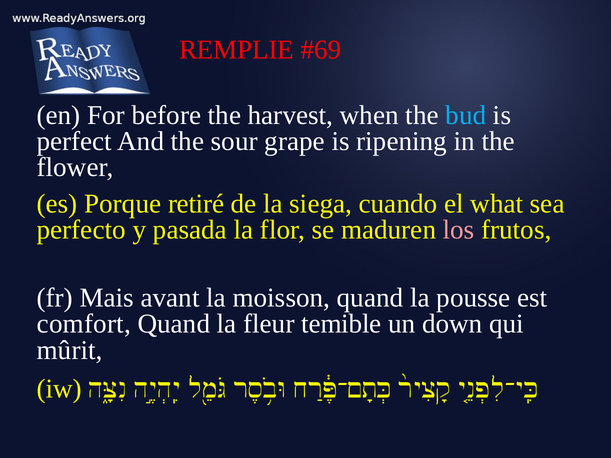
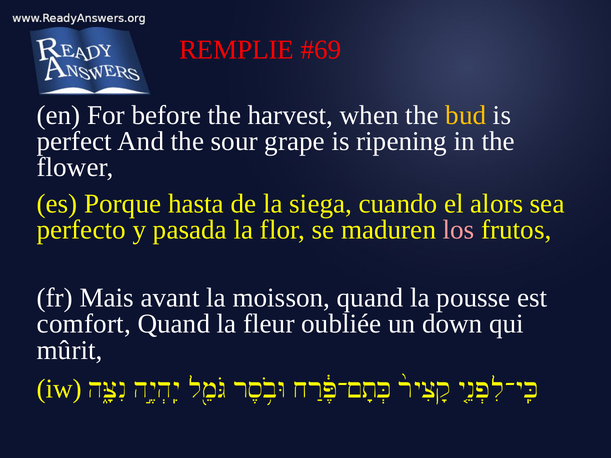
bud colour: light blue -> yellow
retiré: retiré -> hasta
what: what -> alors
temible: temible -> oubliée
